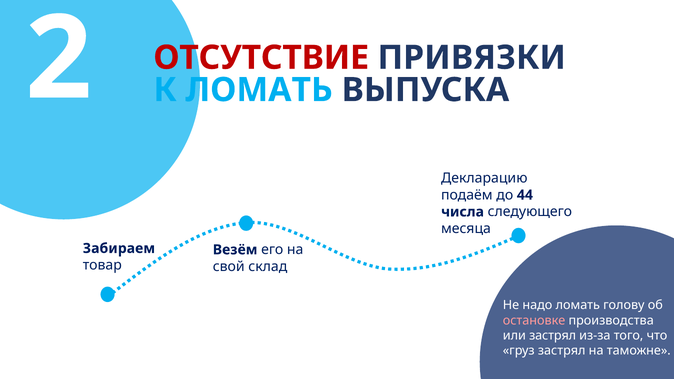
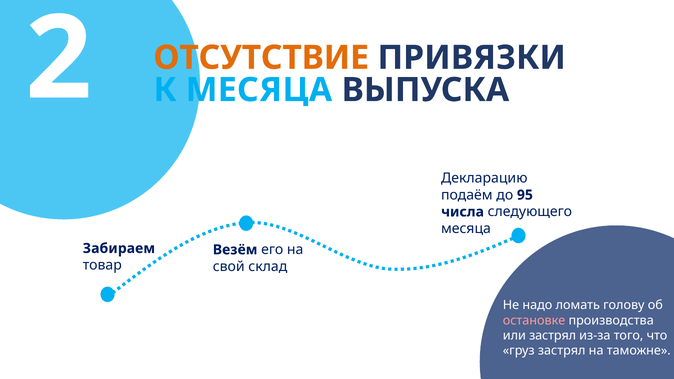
ОТСУТСТВИЕ colour: red -> orange
К ЛОМАТЬ: ЛОМАТЬ -> МЕСЯЦА
44: 44 -> 95
